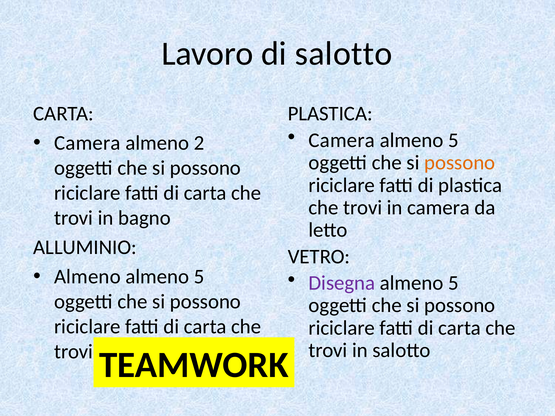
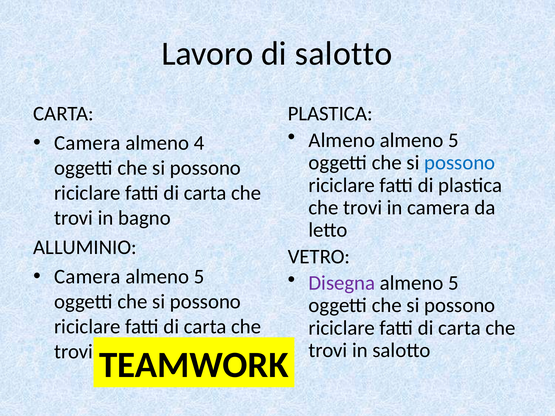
Camera at (342, 140): Camera -> Almeno
2: 2 -> 4
possono at (460, 163) colour: orange -> blue
Almeno at (87, 277): Almeno -> Camera
